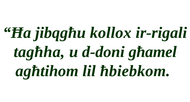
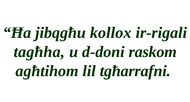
għamel: għamel -> raskom
ħbiebkom: ħbiebkom -> tgħarrafni
